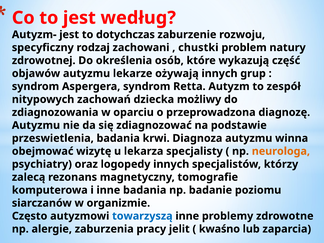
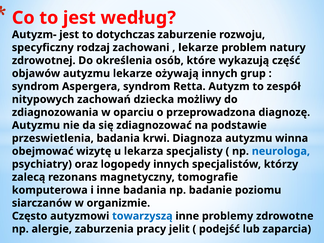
chustki at (198, 48): chustki -> lekarze
neurologa colour: orange -> blue
kwaśno: kwaśno -> podejść
